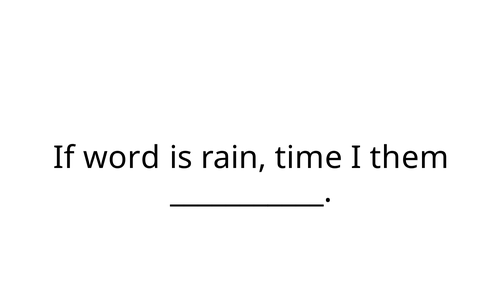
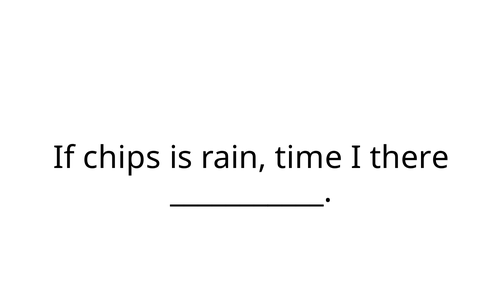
word: word -> chips
them: them -> there
